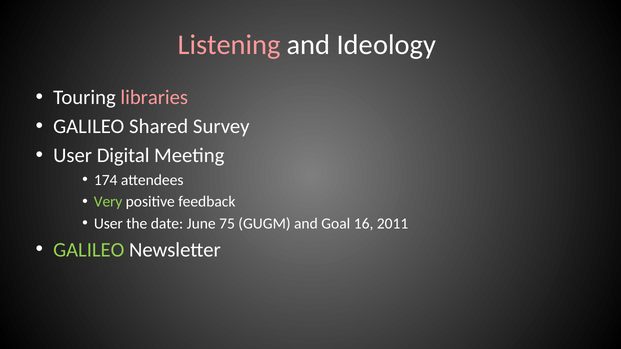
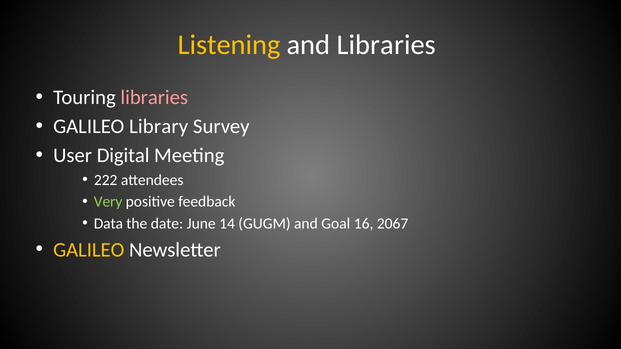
Listening colour: pink -> yellow
and Ideology: Ideology -> Libraries
Shared: Shared -> Library
174: 174 -> 222
User at (108, 224): User -> Data
75: 75 -> 14
2011: 2011 -> 2067
GALILEO at (89, 250) colour: light green -> yellow
